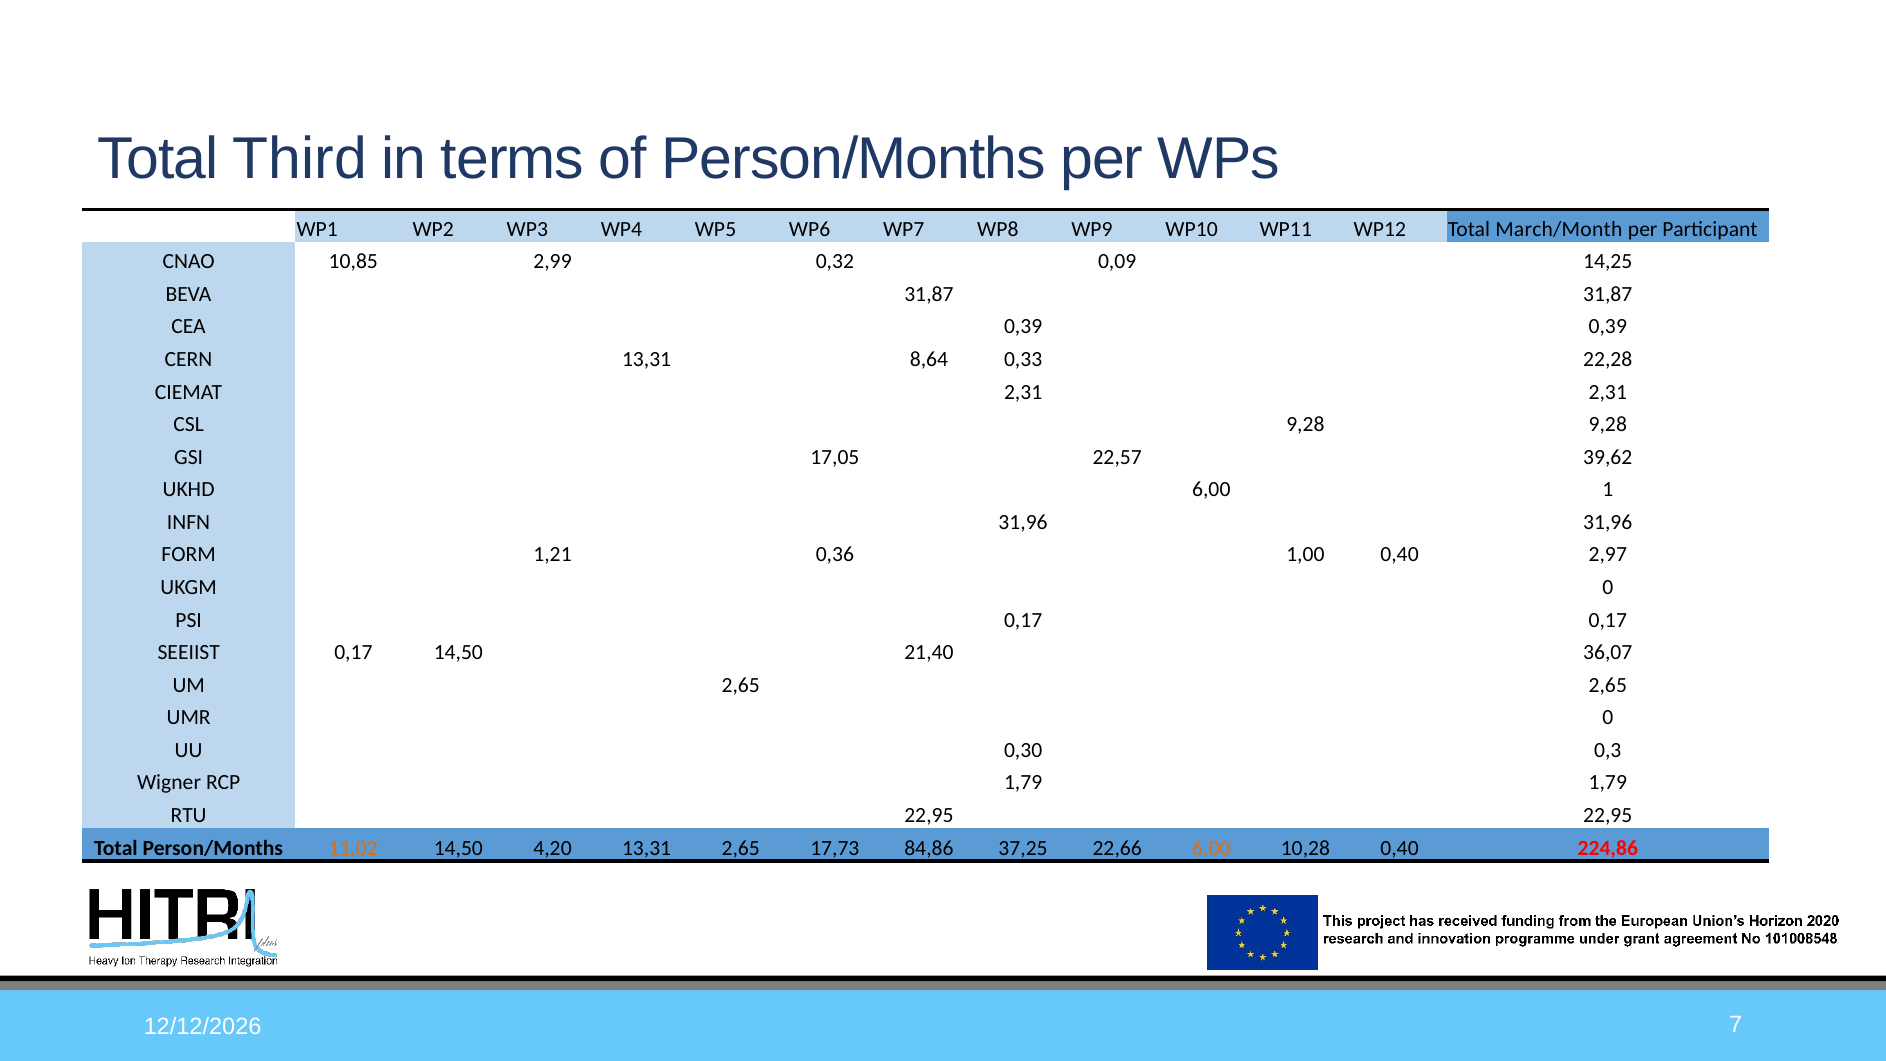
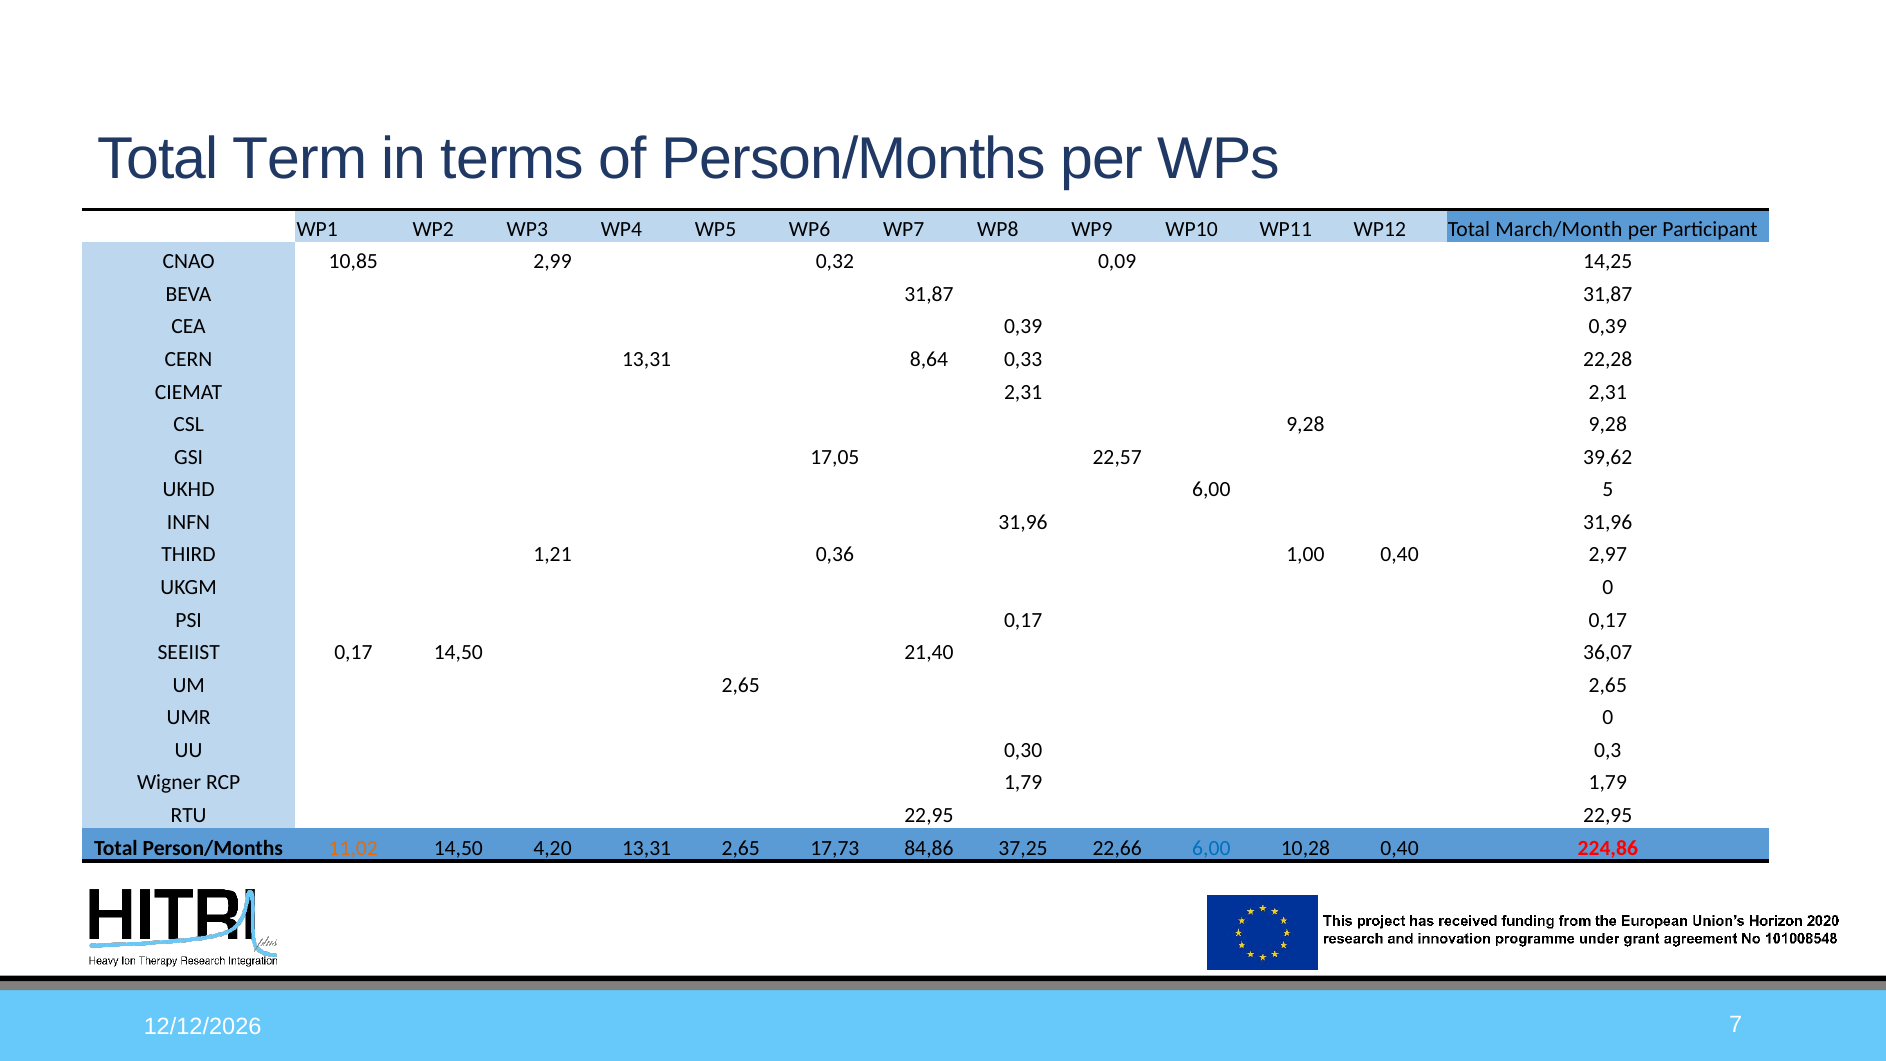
Third: Third -> Term
1: 1 -> 5
FORM: FORM -> THIRD
6,00 at (1211, 848) colour: orange -> blue
